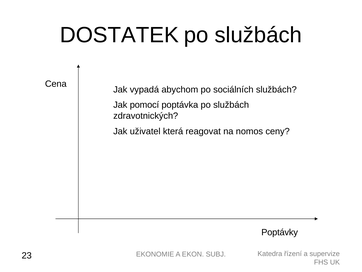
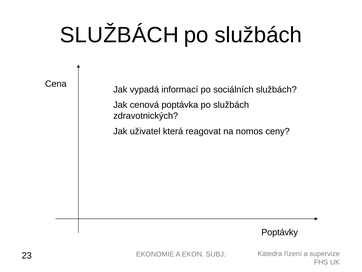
DOSTATEK at (119, 35): DOSTATEK -> SLUŽBÁCH
abychom: abychom -> informací
pomocí: pomocí -> cenová
